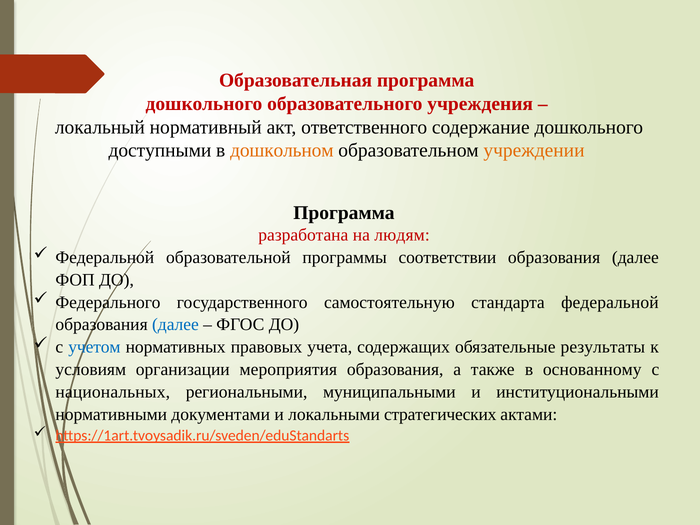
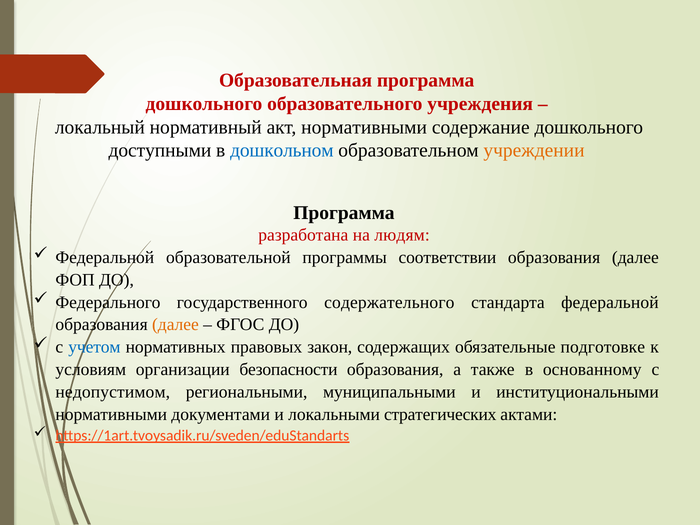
акт ответственного: ответственного -> нормативными
дошкольном colour: orange -> blue
самостоятельную: самостоятельную -> содержательного
далее at (175, 325) colour: blue -> orange
учета: учета -> закон
результаты: результаты -> подготовке
мероприятия: мероприятия -> безопасности
национальных: национальных -> недопустимом
